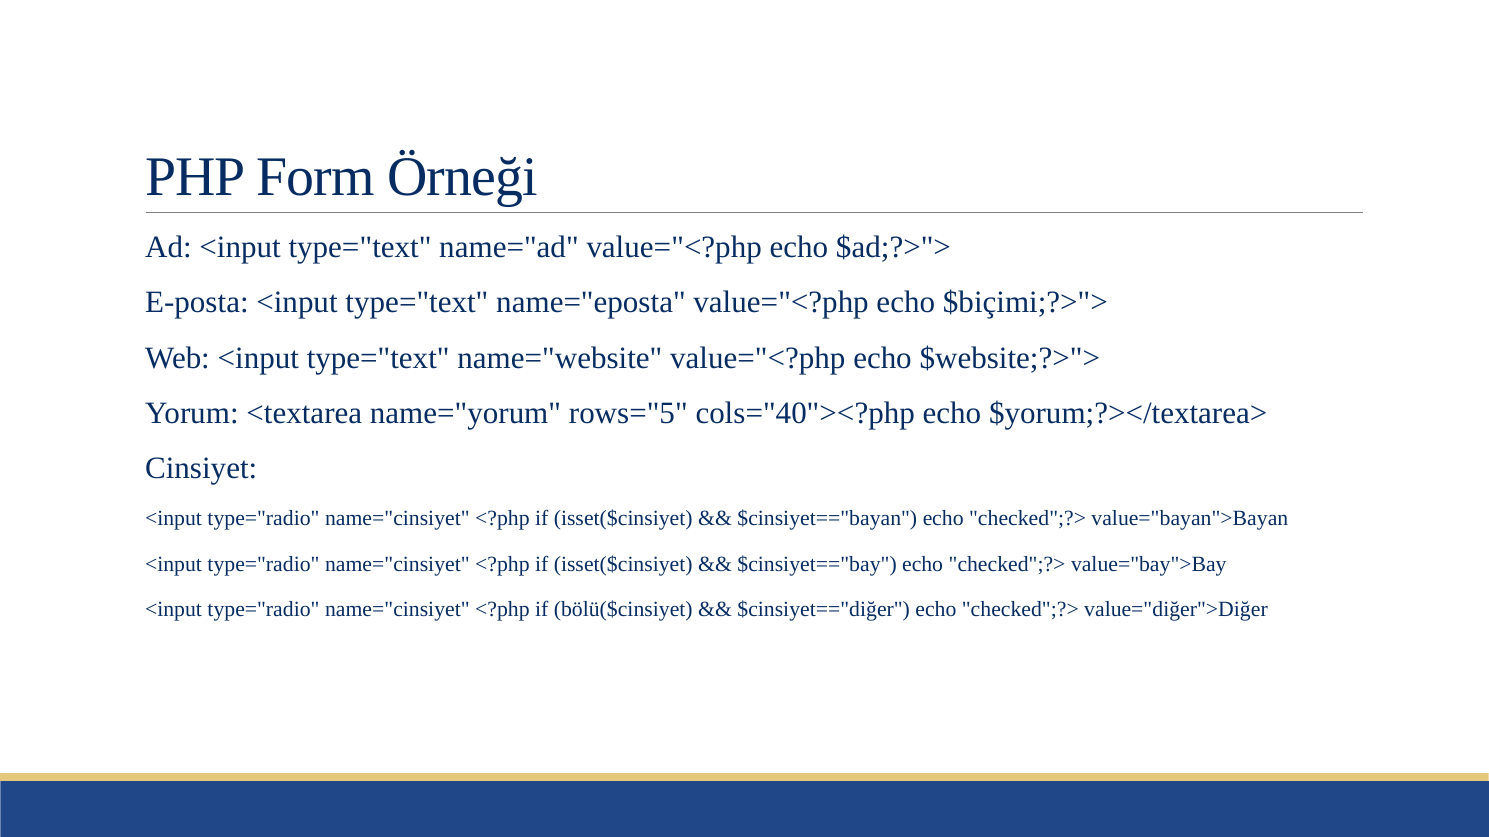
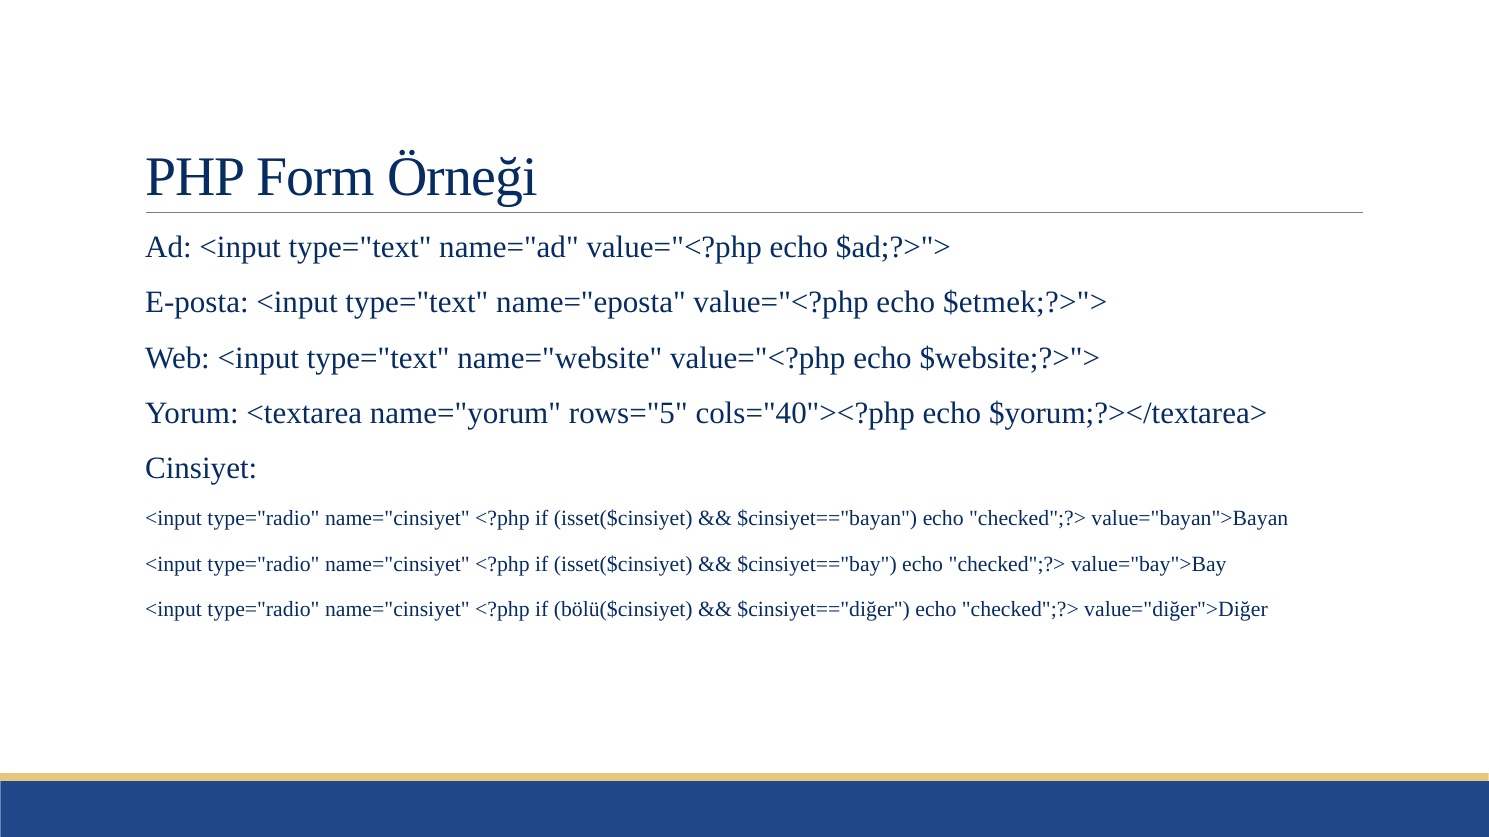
$biçimi;?>">: $biçimi;?>"> -> $etmek;?>">
